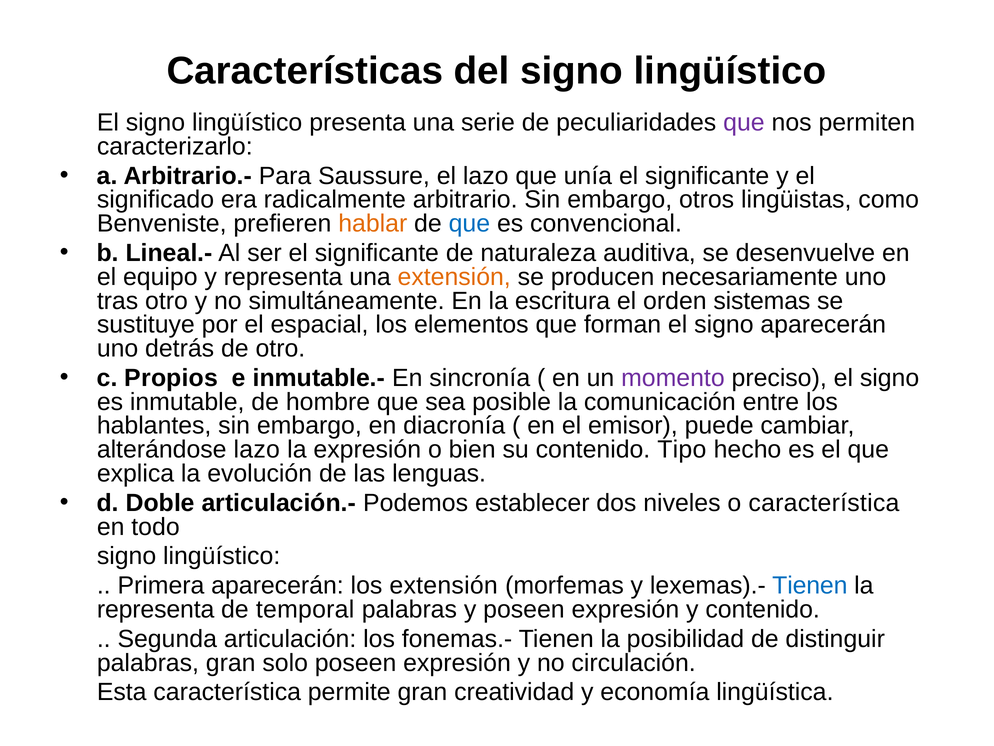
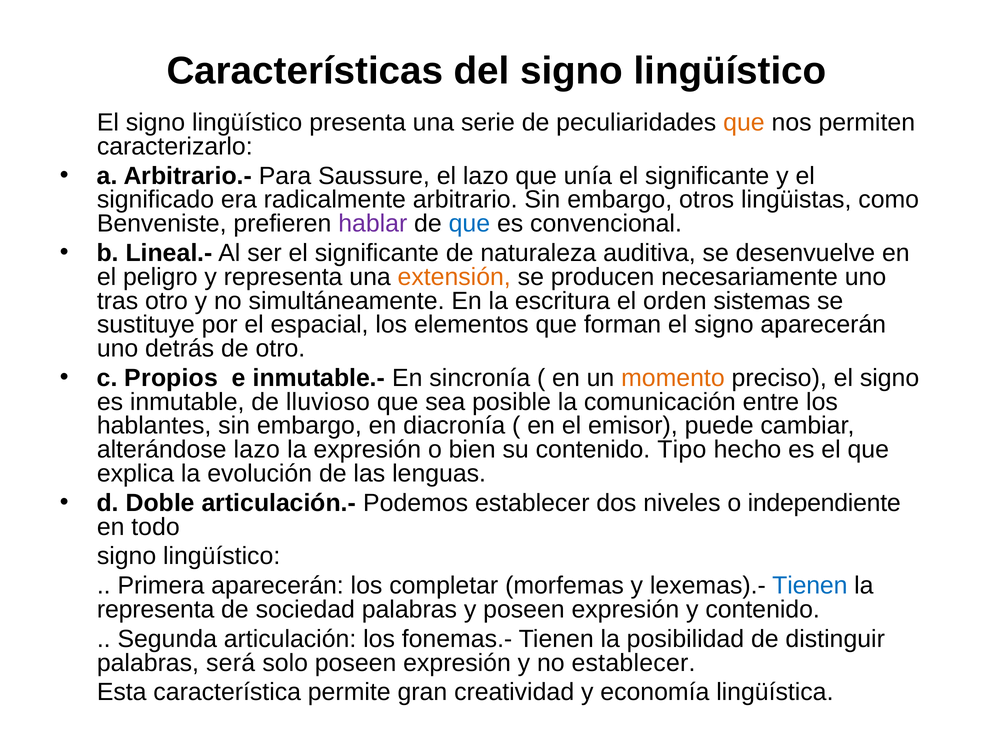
que at (744, 122) colour: purple -> orange
hablar colour: orange -> purple
equipo: equipo -> peligro
momento colour: purple -> orange
hombre: hombre -> lluvioso
o característica: característica -> independiente
los extensión: extensión -> completar
temporal: temporal -> sociedad
palabras gran: gran -> será
no circulación: circulación -> establecer
